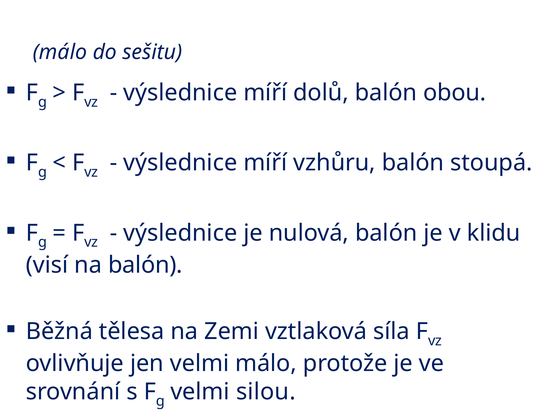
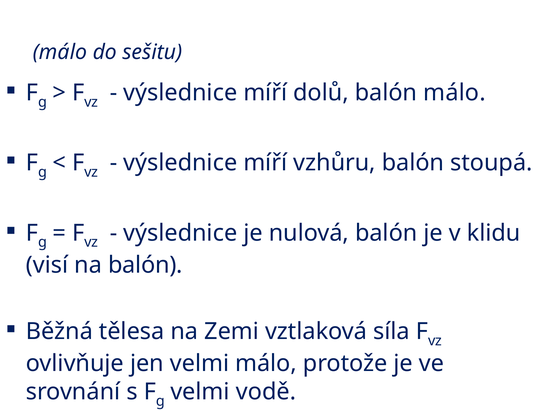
balón obou: obou -> málo
silou: silou -> vodě
